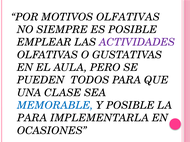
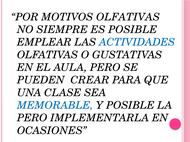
ACTIVIDADES colour: purple -> blue
TODOS: TODOS -> CREAR
PARA at (32, 118): PARA -> PERO
